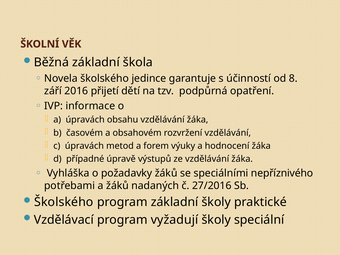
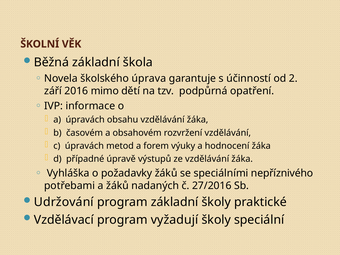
jedince: jedince -> úprava
8: 8 -> 2
přijetí: přijetí -> mimo
Školského at (64, 202): Školského -> Udržování
